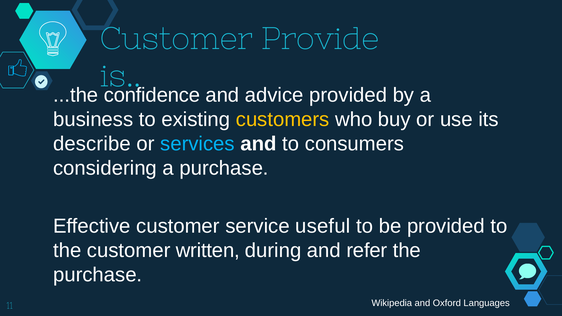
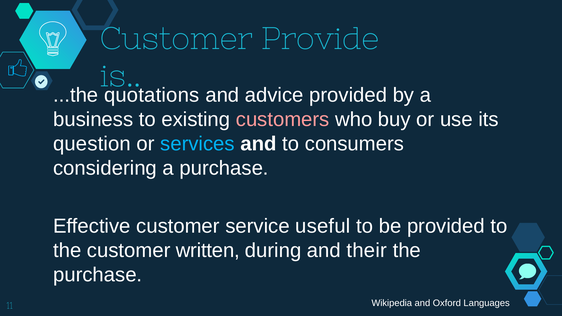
confidence: confidence -> quotations
customers colour: yellow -> pink
describe: describe -> question
refer: refer -> their
